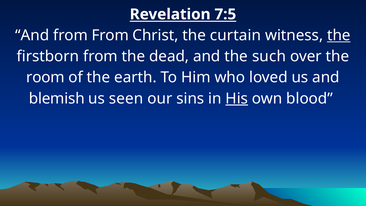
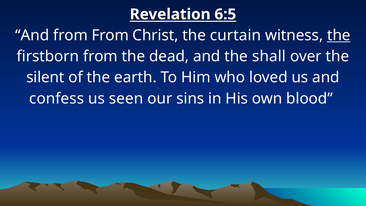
7:5: 7:5 -> 6:5
such: such -> shall
room: room -> silent
blemish: blemish -> confess
His underline: present -> none
